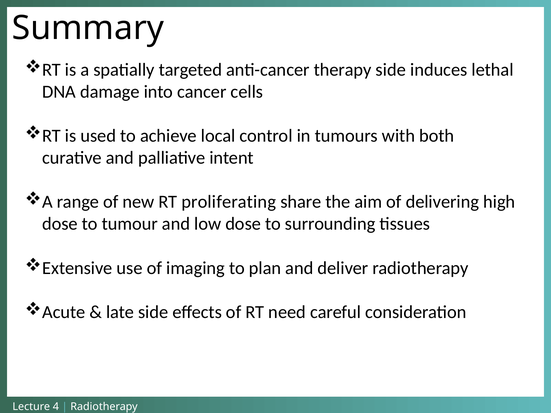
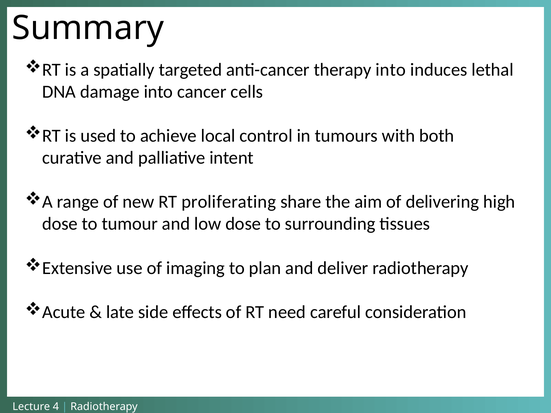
therapy side: side -> into
